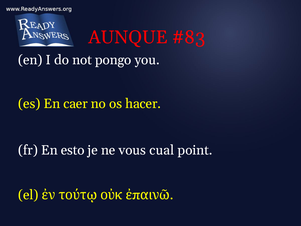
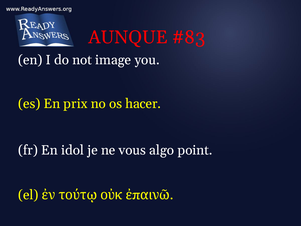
pongo: pongo -> image
caer: caer -> prix
esto: esto -> idol
cual: cual -> algo
